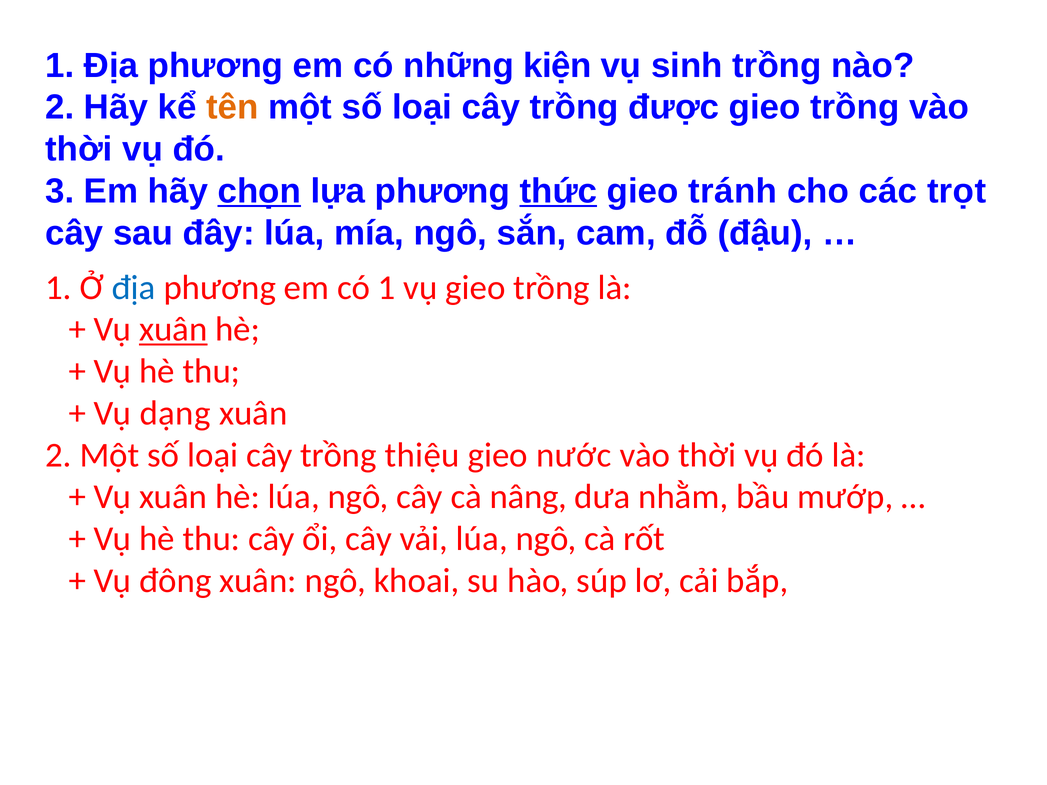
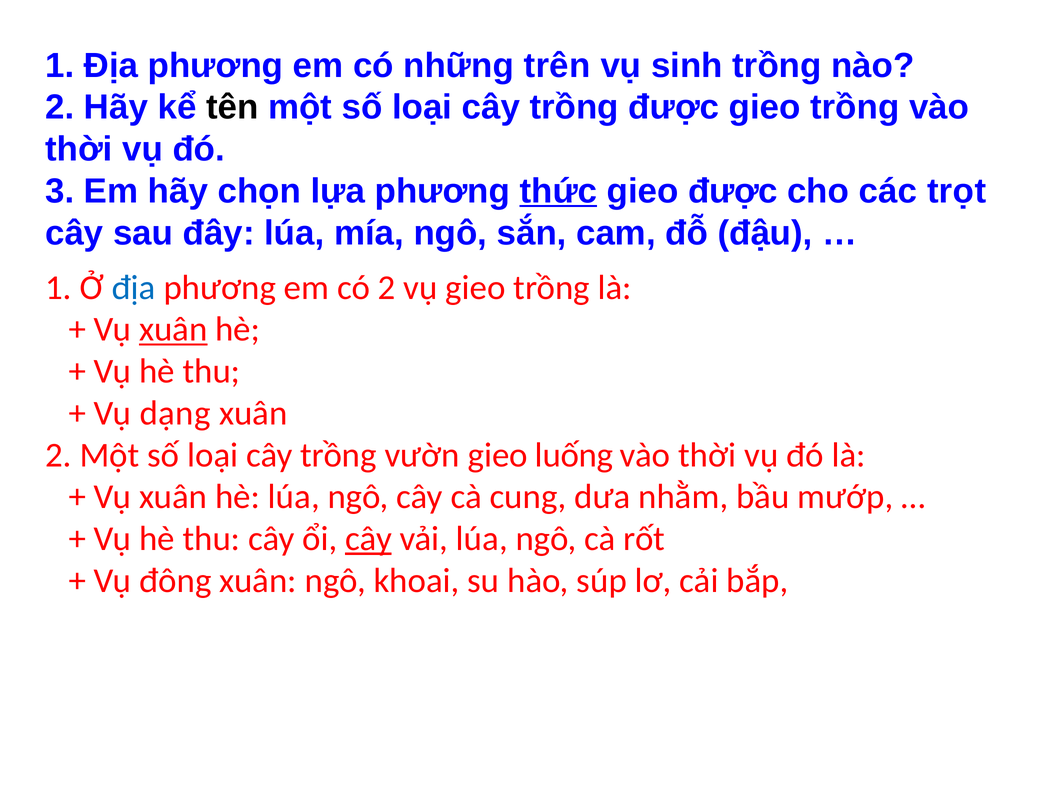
kiện: kiện -> trên
tên colour: orange -> black
chọn underline: present -> none
gieo tránh: tránh -> được
có 1: 1 -> 2
thiệu: thiệu -> vườn
nước: nước -> luống
nâng: nâng -> cung
cây at (369, 539) underline: none -> present
